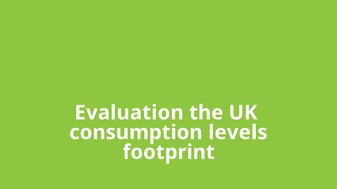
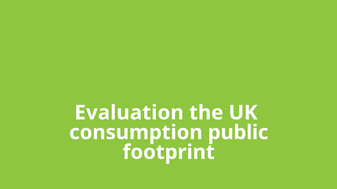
levels: levels -> public
